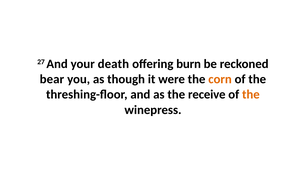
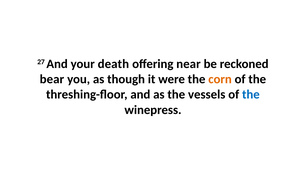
burn: burn -> near
receive: receive -> vessels
the at (251, 95) colour: orange -> blue
